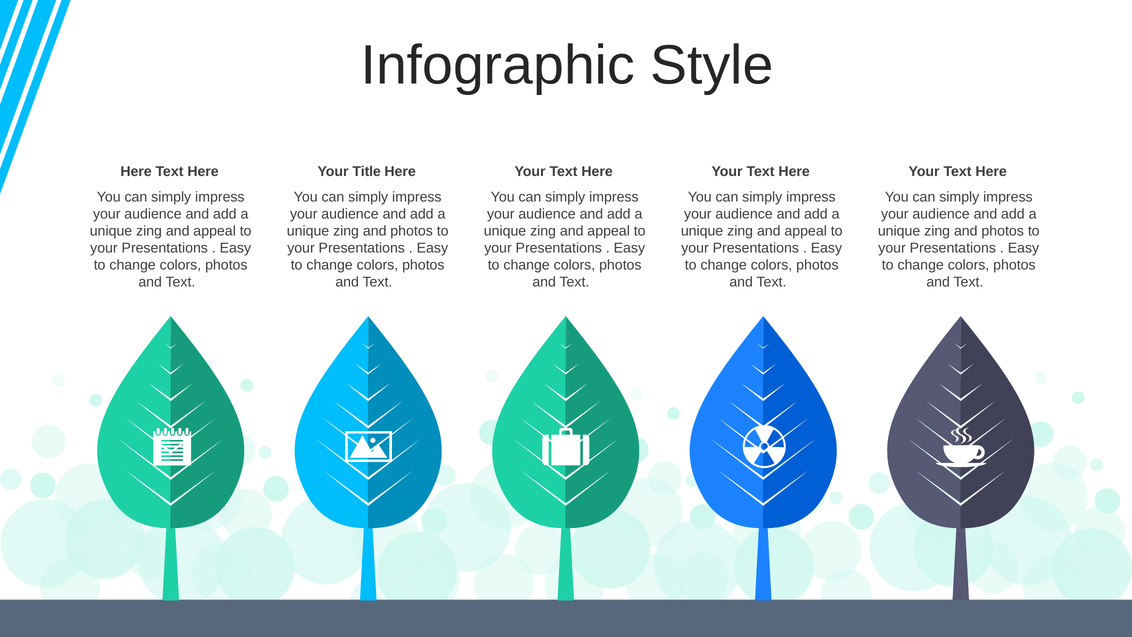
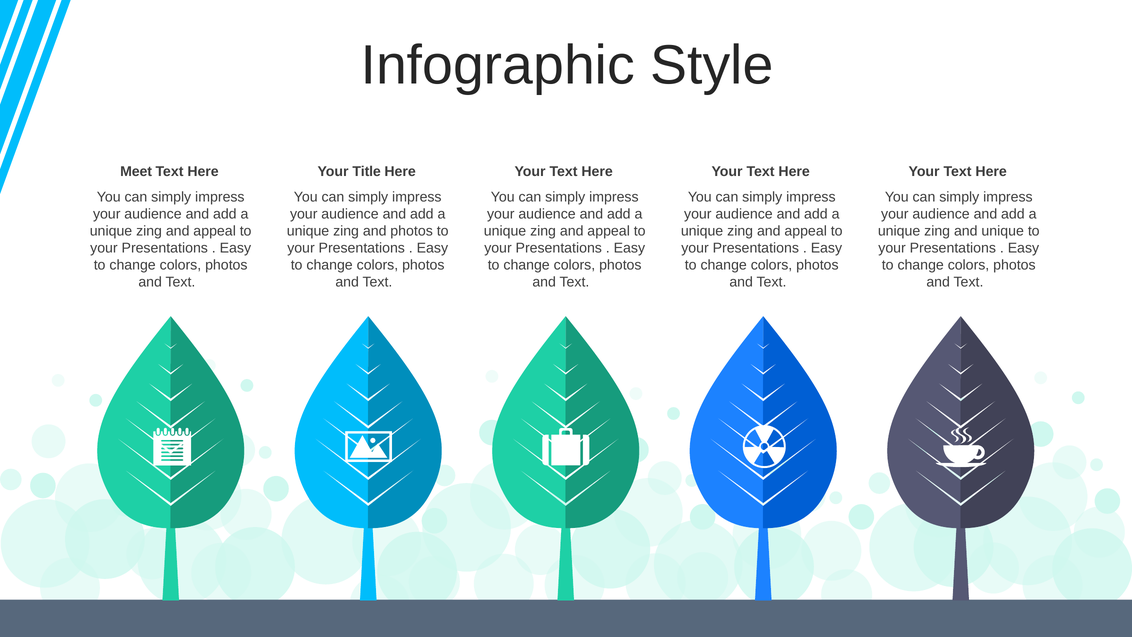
Here at (136, 171): Here -> Meet
photos at (1003, 231): photos -> unique
